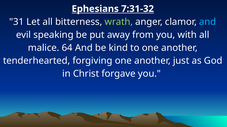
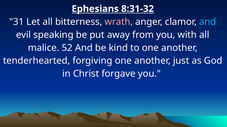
7:31-32: 7:31-32 -> 8:31-32
wrath colour: light green -> pink
64: 64 -> 52
